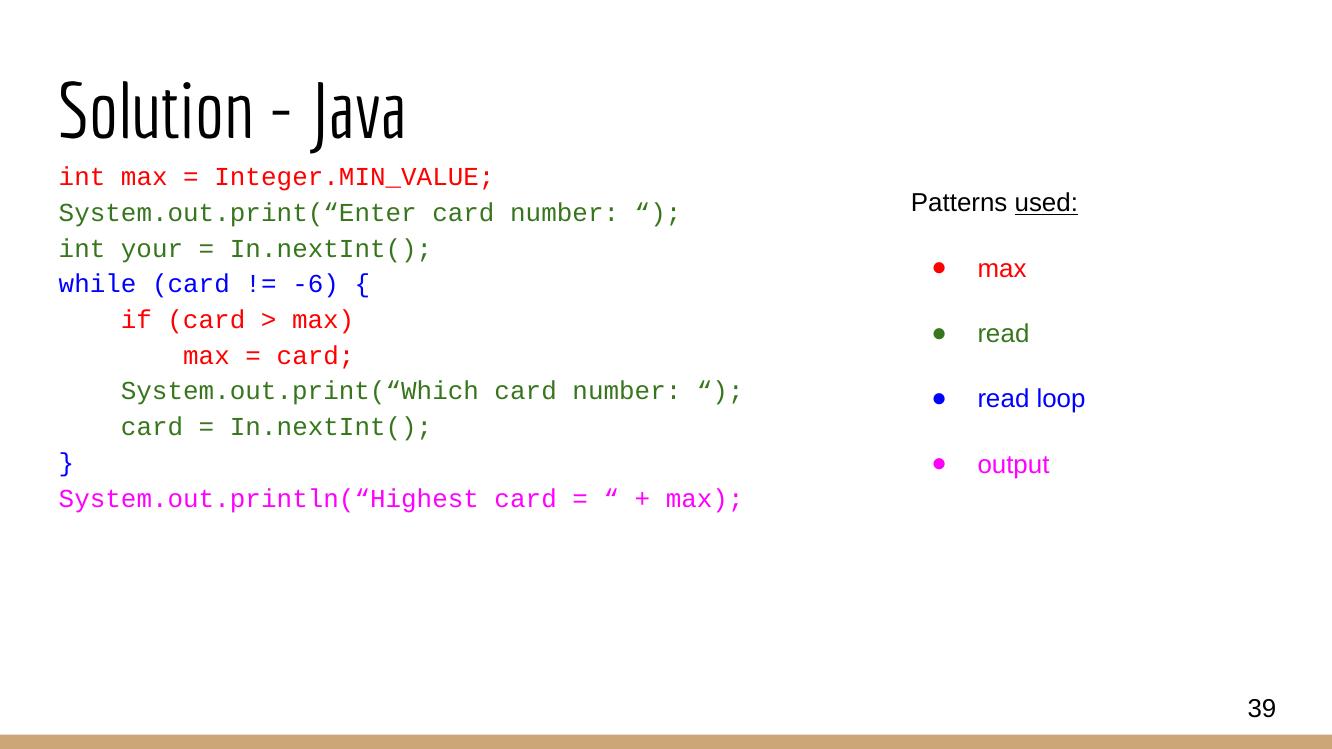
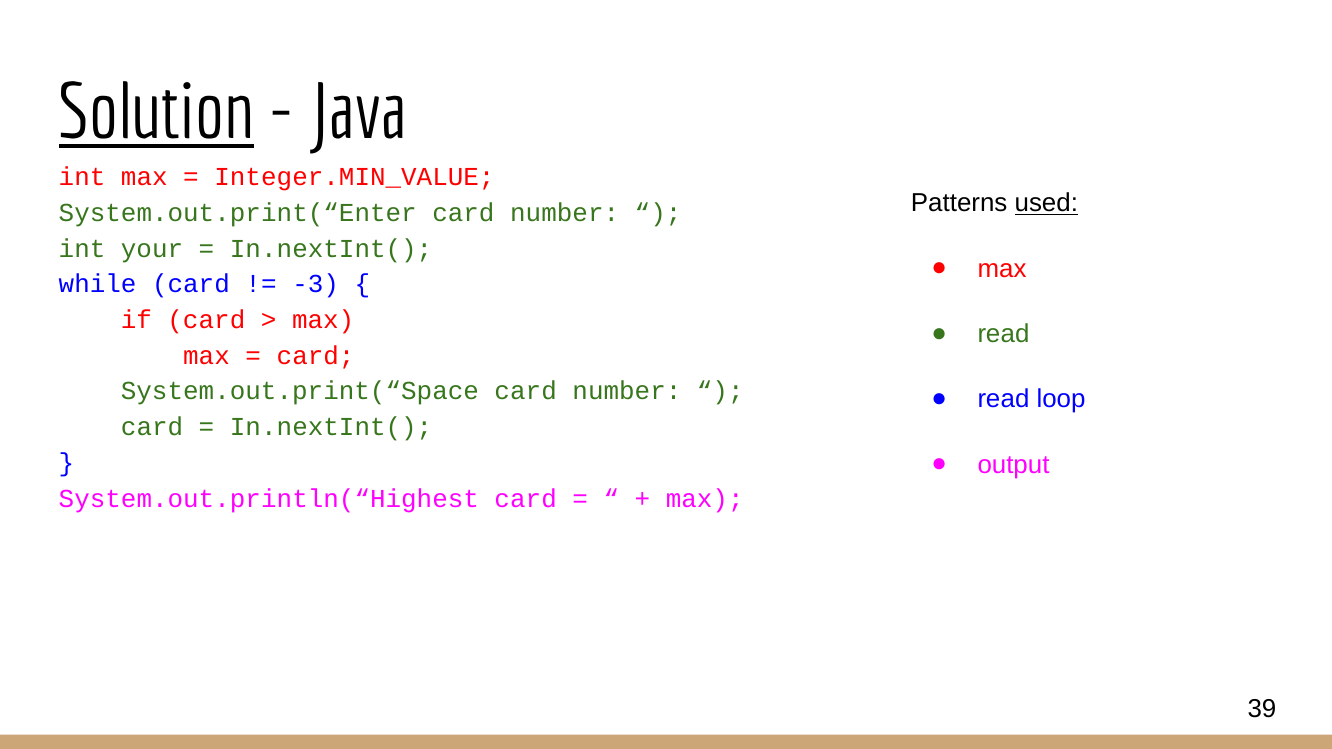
Solution underline: none -> present
-6: -6 -> -3
System.out.print(“Which: System.out.print(“Which -> System.out.print(“Space
